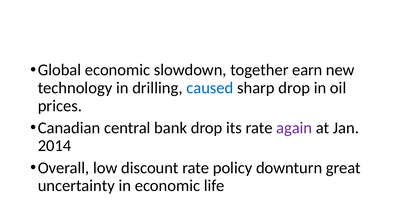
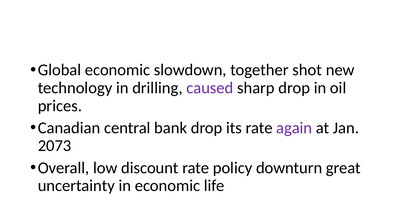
earn: earn -> shot
caused colour: blue -> purple
2014: 2014 -> 2073
